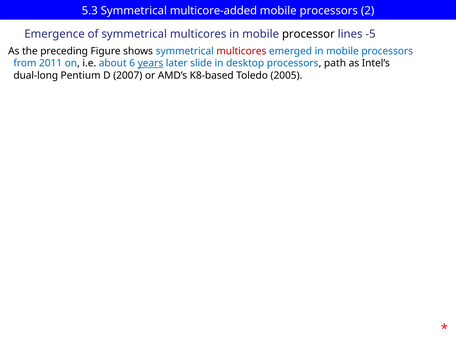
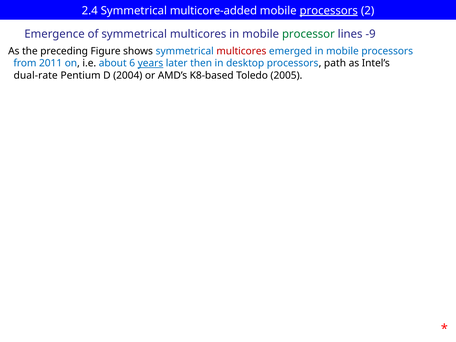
5.3: 5.3 -> 2.4
processors at (329, 11) underline: none -> present
processor colour: black -> green
-5: -5 -> -9
slide: slide -> then
dual-long: dual-long -> dual-rate
2007: 2007 -> 2004
